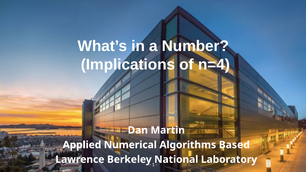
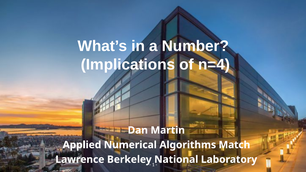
Based: Based -> Match
